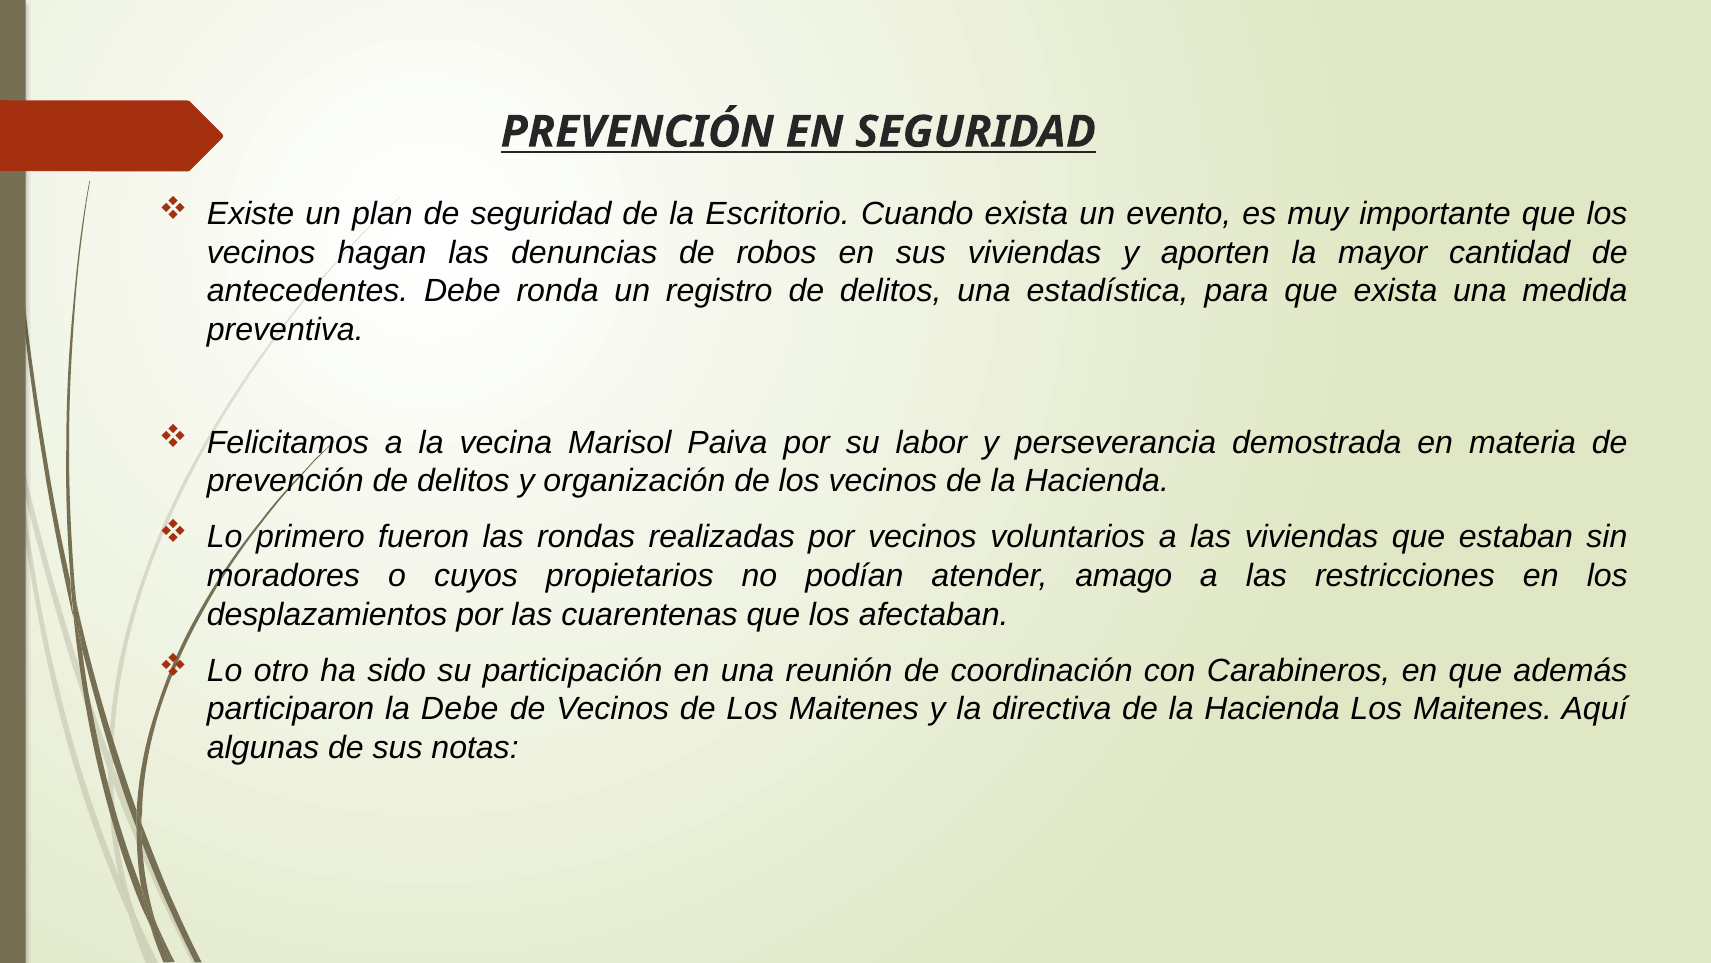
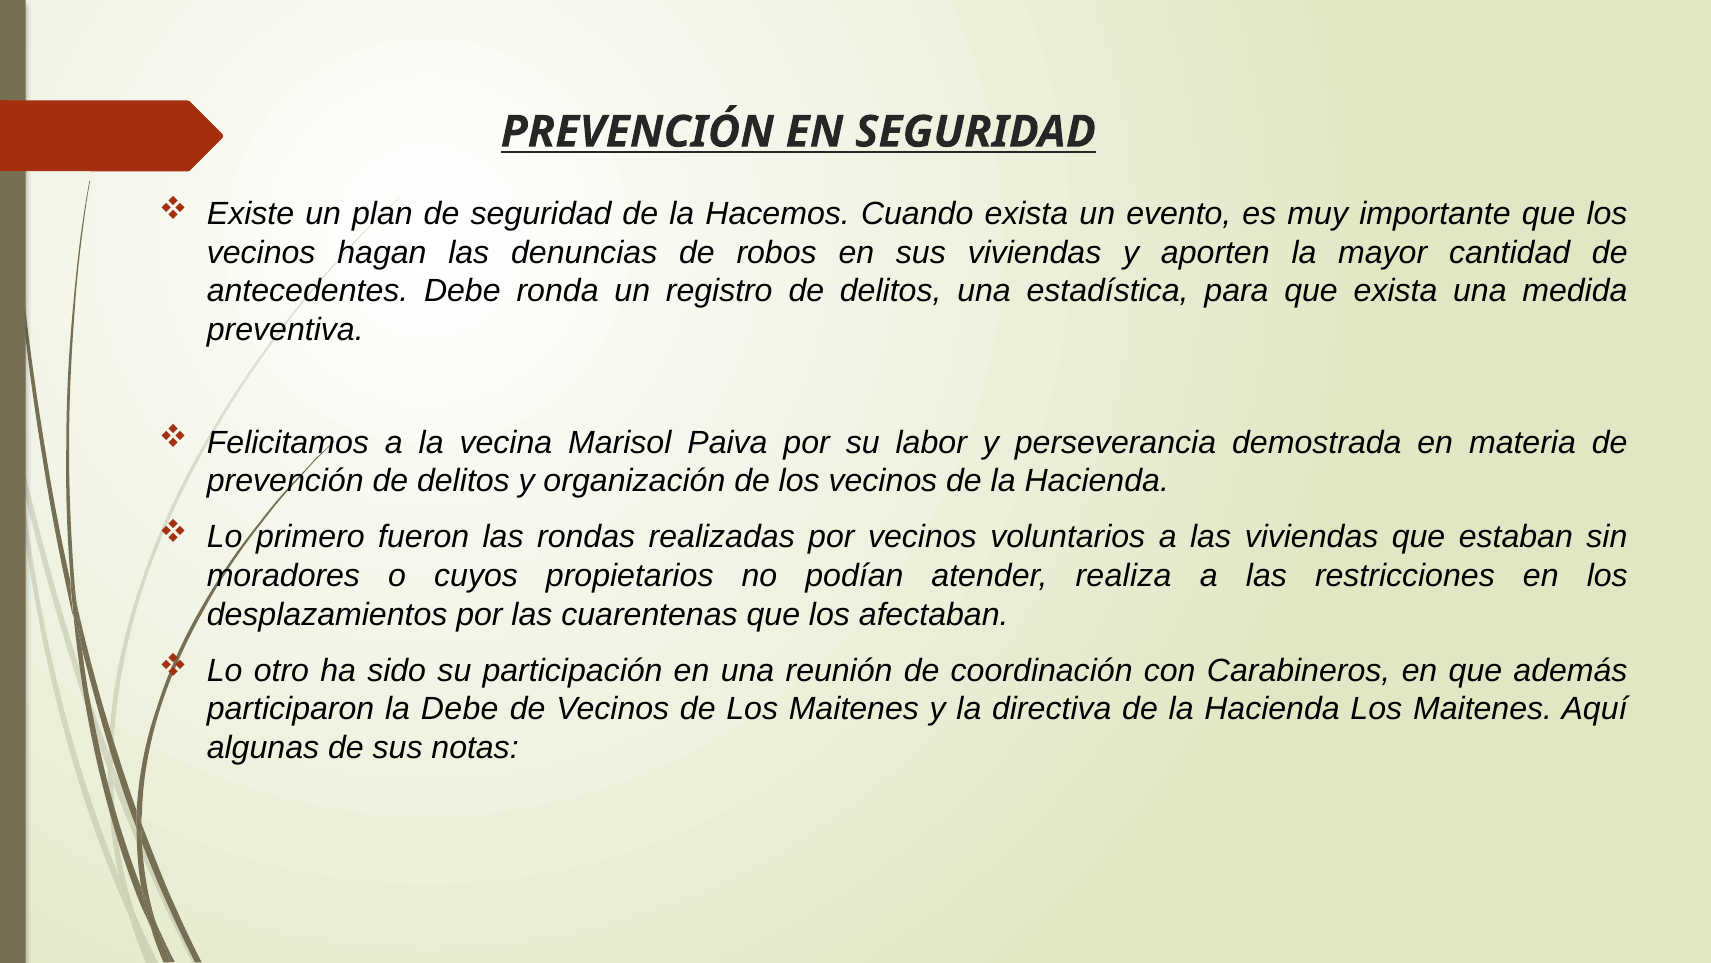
Escritorio: Escritorio -> Hacemos
amago: amago -> realiza
